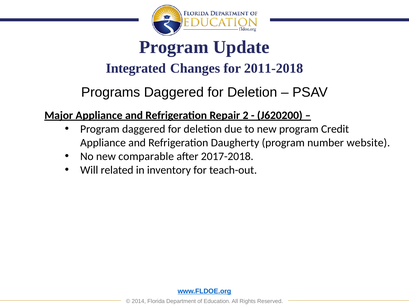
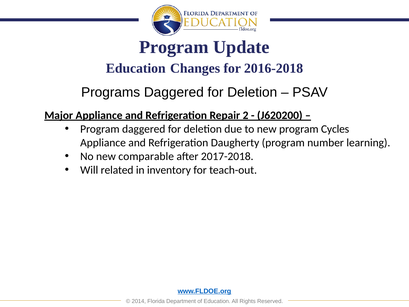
Integrated at (136, 68): Integrated -> Education
2011-2018: 2011-2018 -> 2016-2018
Credit: Credit -> Cycles
website: website -> learning
